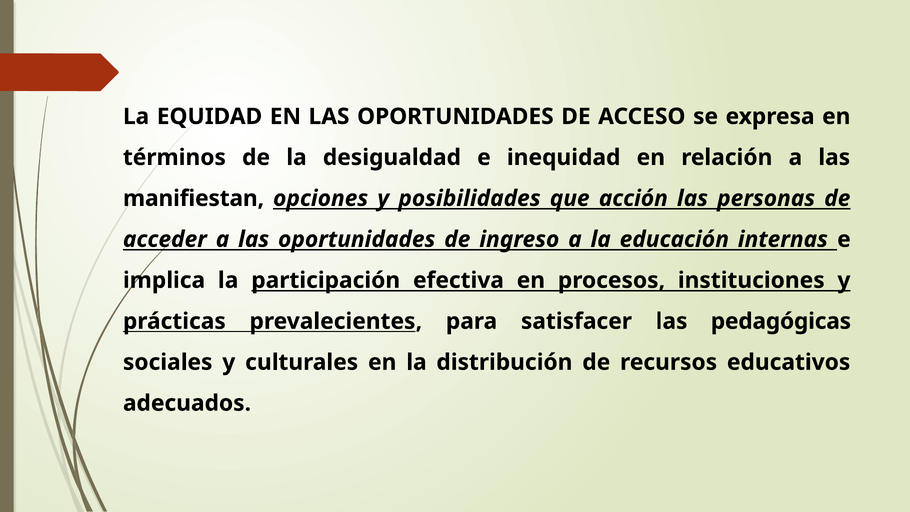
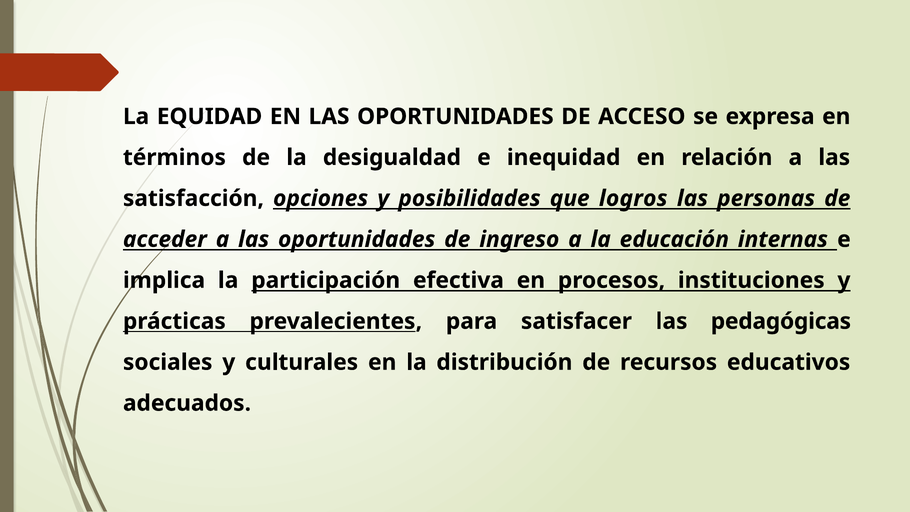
manifiestan: manifiestan -> satisfacción
acción: acción -> logros
